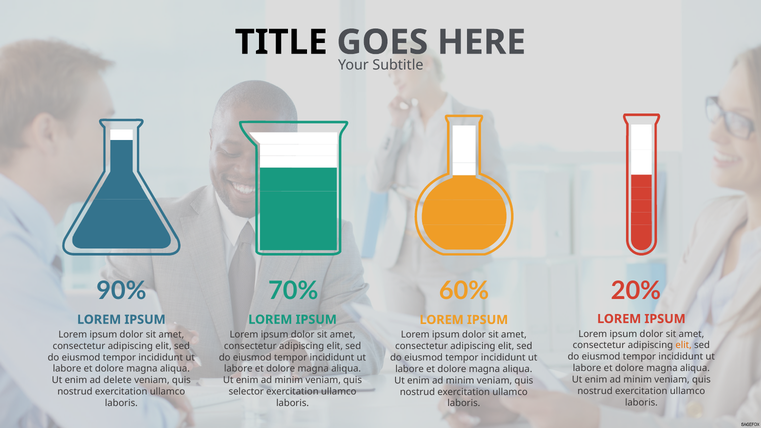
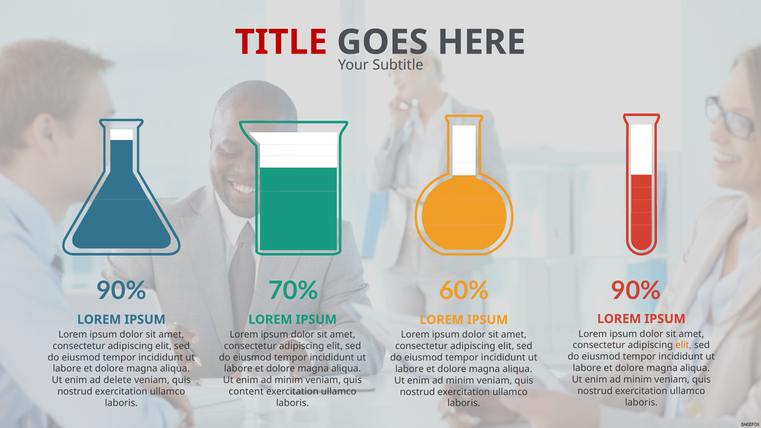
TITLE colour: black -> red
60% 20%: 20% -> 90%
selector: selector -> content
